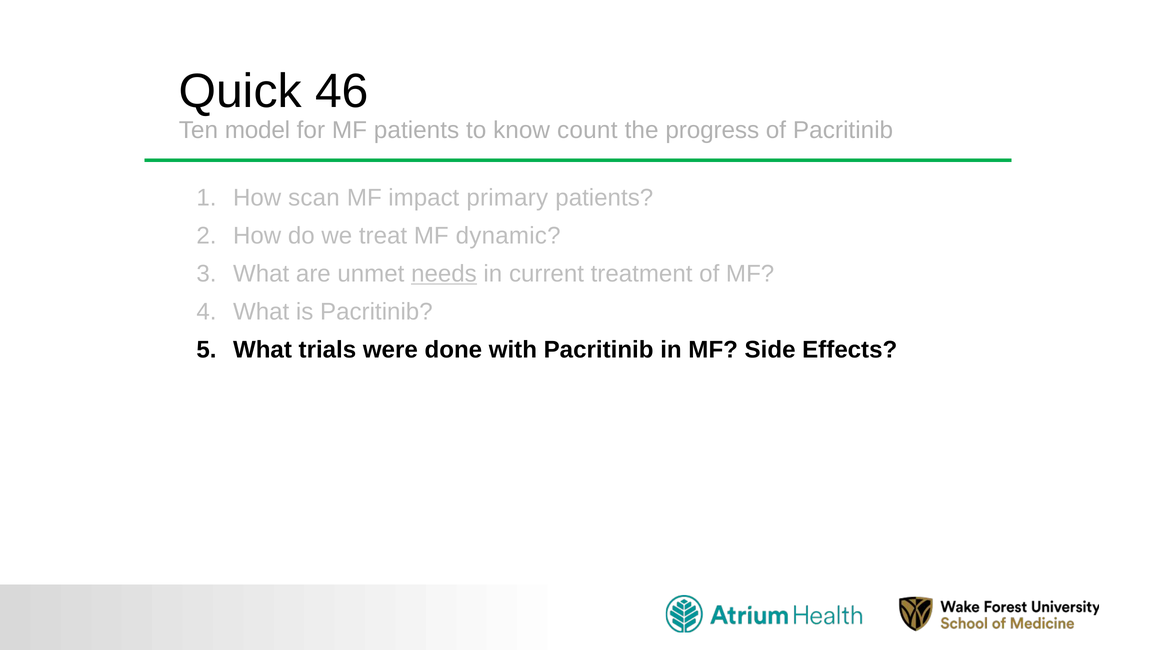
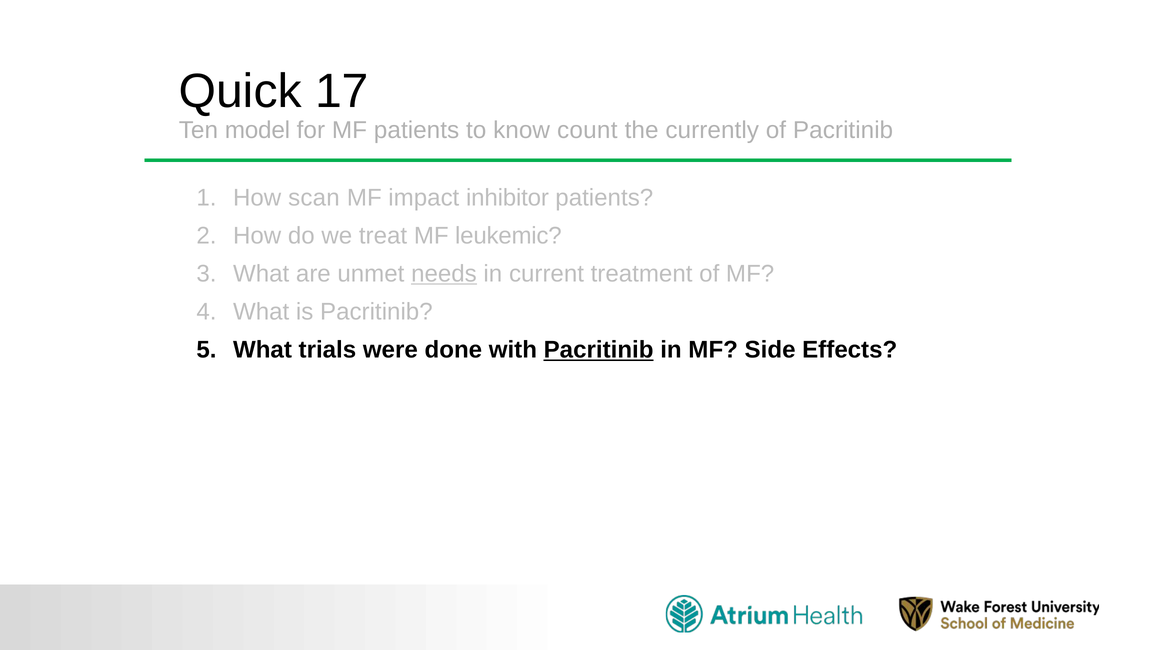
46: 46 -> 17
progress: progress -> currently
primary: primary -> inhibitor
dynamic: dynamic -> leukemic
Pacritinib at (599, 350) underline: none -> present
